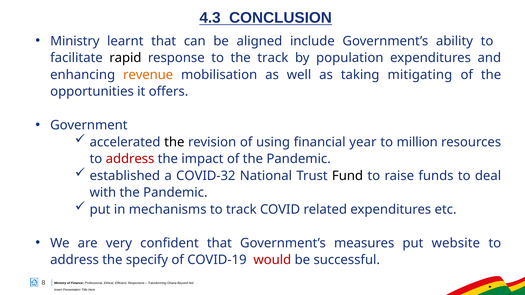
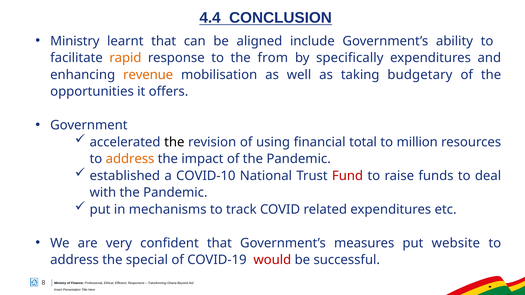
4.3: 4.3 -> 4.4
rapid colour: black -> orange
the track: track -> from
population: population -> specifically
mitigating: mitigating -> budgetary
year: year -> total
address at (130, 159) colour: red -> orange
COVID-32: COVID-32 -> COVID-10
Fund colour: black -> red
specify: specify -> special
